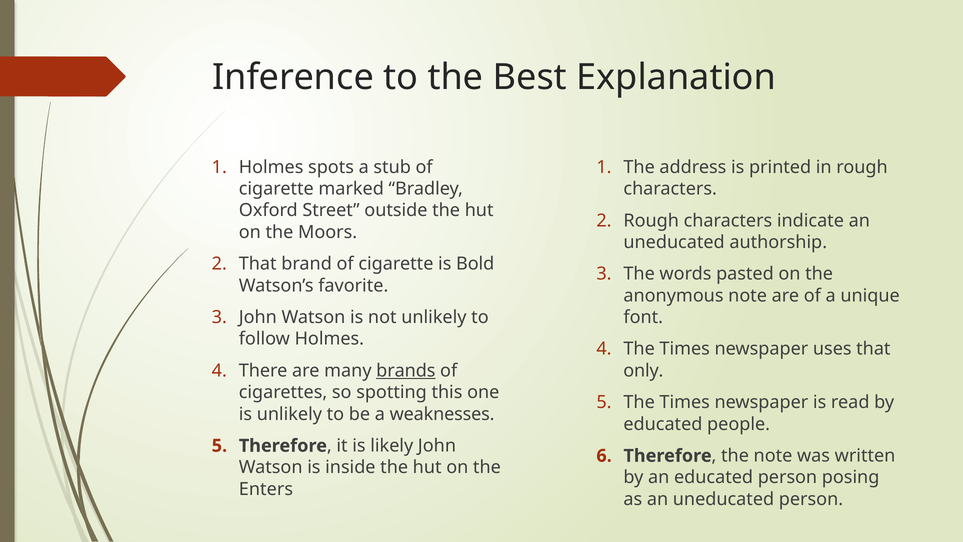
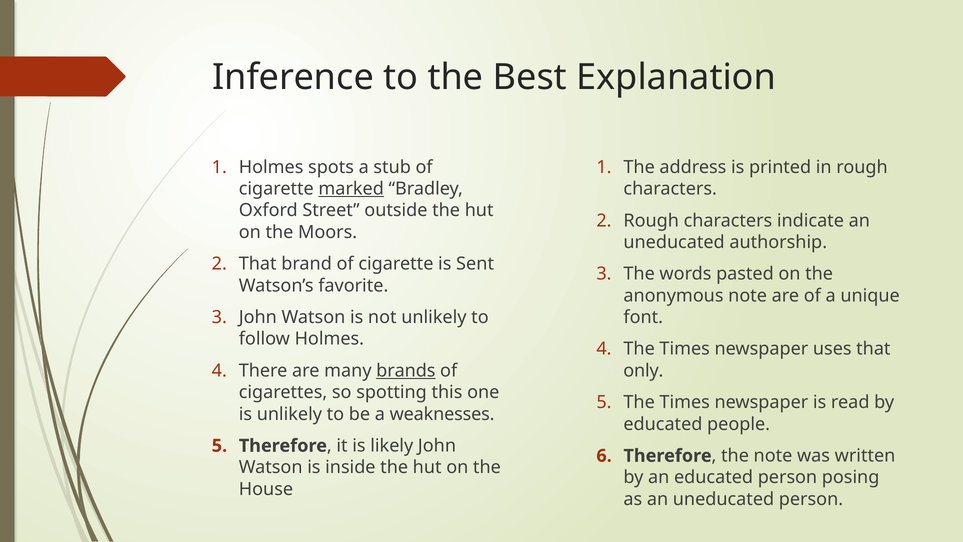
marked underline: none -> present
Bold: Bold -> Sent
Enters: Enters -> House
